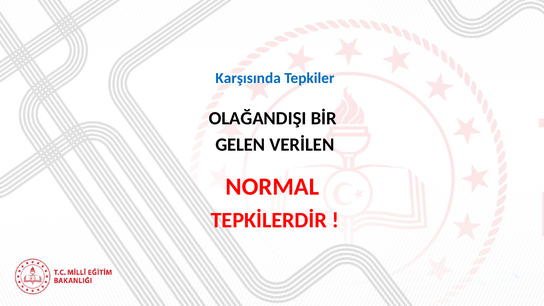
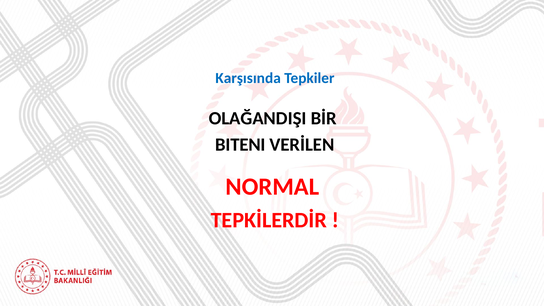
GELEN: GELEN -> BITENI
